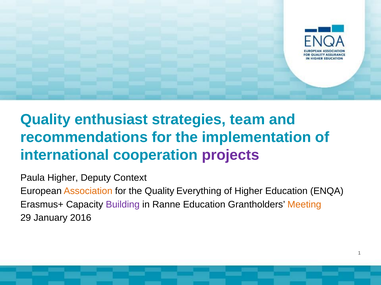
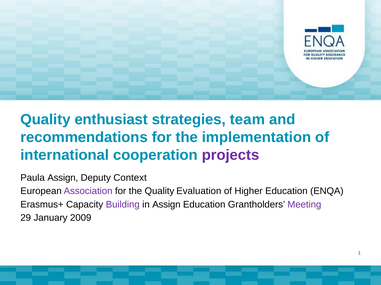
Paula Higher: Higher -> Assign
Association colour: orange -> purple
Everything: Everything -> Evaluation
in Ranne: Ranne -> Assign
Meeting colour: orange -> purple
2016: 2016 -> 2009
